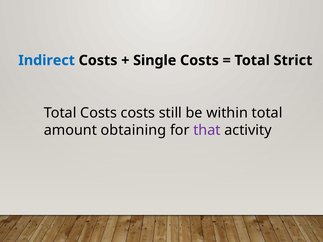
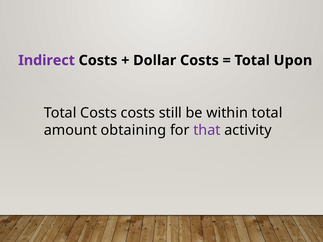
Indirect colour: blue -> purple
Single: Single -> Dollar
Strict: Strict -> Upon
